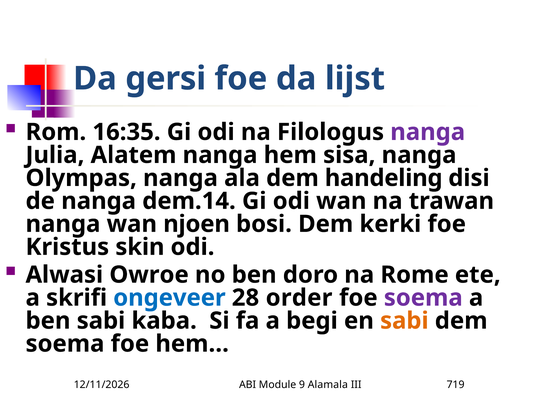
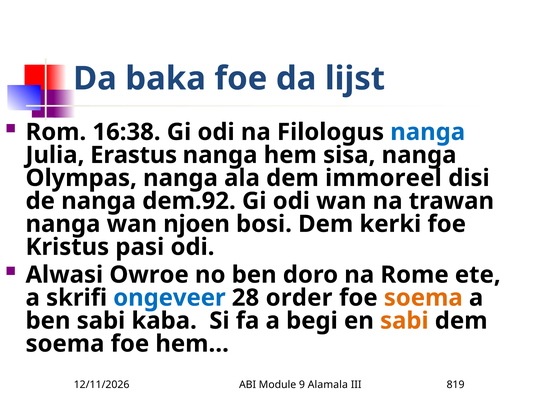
gersi: gersi -> baka
16:35: 16:35 -> 16:38
nanga at (428, 132) colour: purple -> blue
Alatem: Alatem -> Erastus
handeling: handeling -> immoreel
dem.14: dem.14 -> dem.92
skin: skin -> pasi
soema at (423, 297) colour: purple -> orange
719: 719 -> 819
